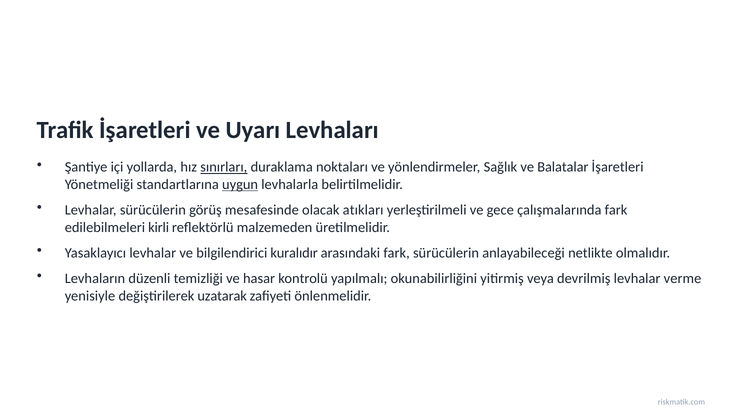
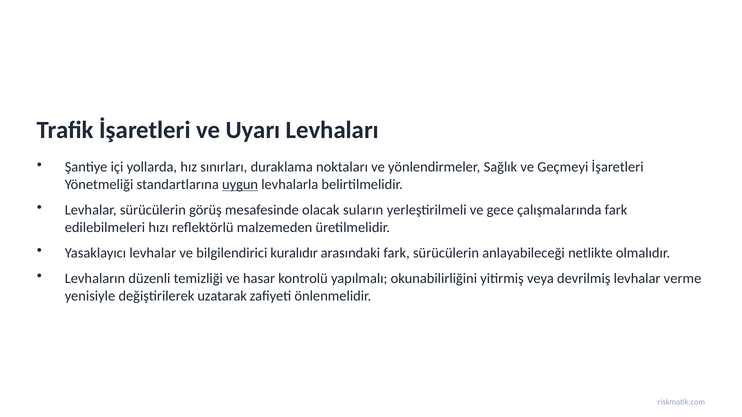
sınırları underline: present -> none
Balatalar: Balatalar -> Geçmeyi
atıkları: atıkları -> suların
kirli: kirli -> hızı
